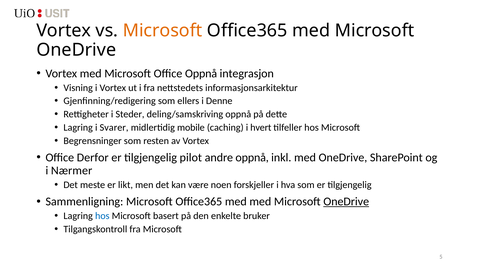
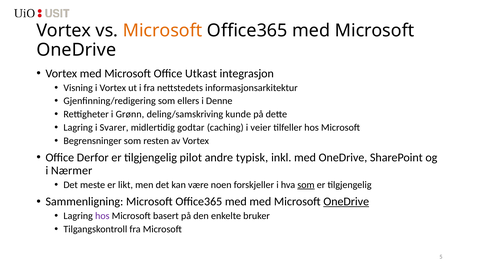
Office Oppnå: Oppnå -> Utkast
Steder: Steder -> Grønn
deling/samskriving oppnå: oppnå -> kunde
mobile: mobile -> godtar
hvert: hvert -> veier
andre oppnå: oppnå -> typisk
som at (306, 185) underline: none -> present
hos at (102, 216) colour: blue -> purple
